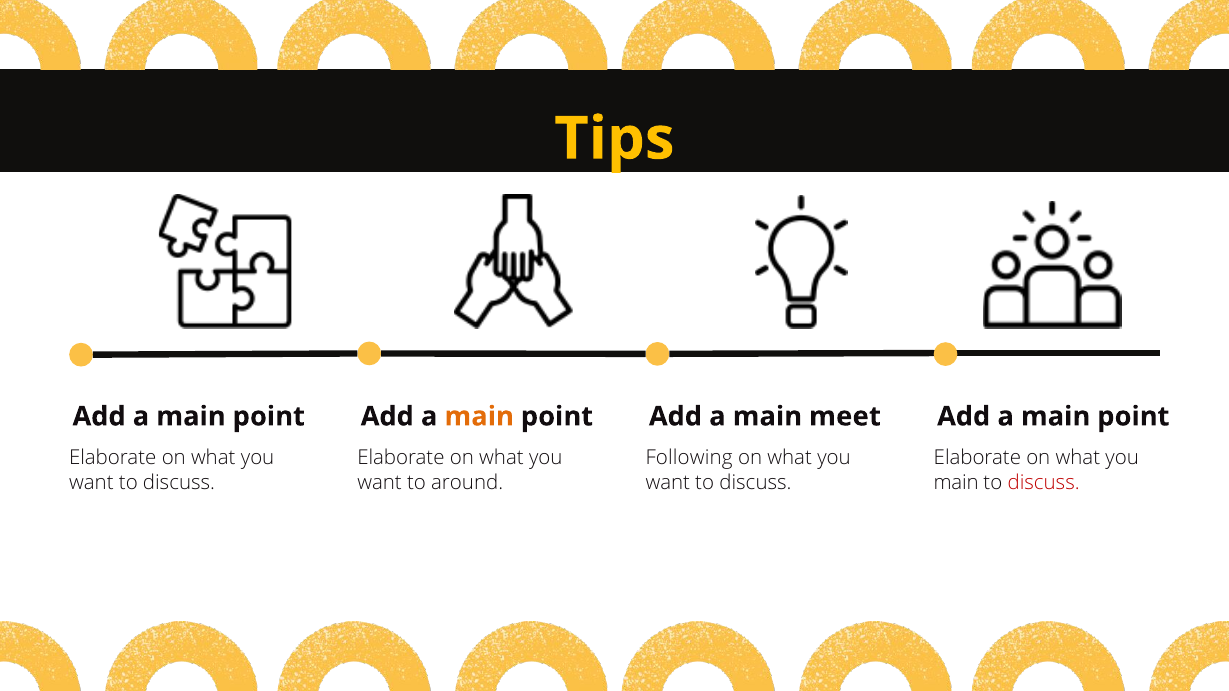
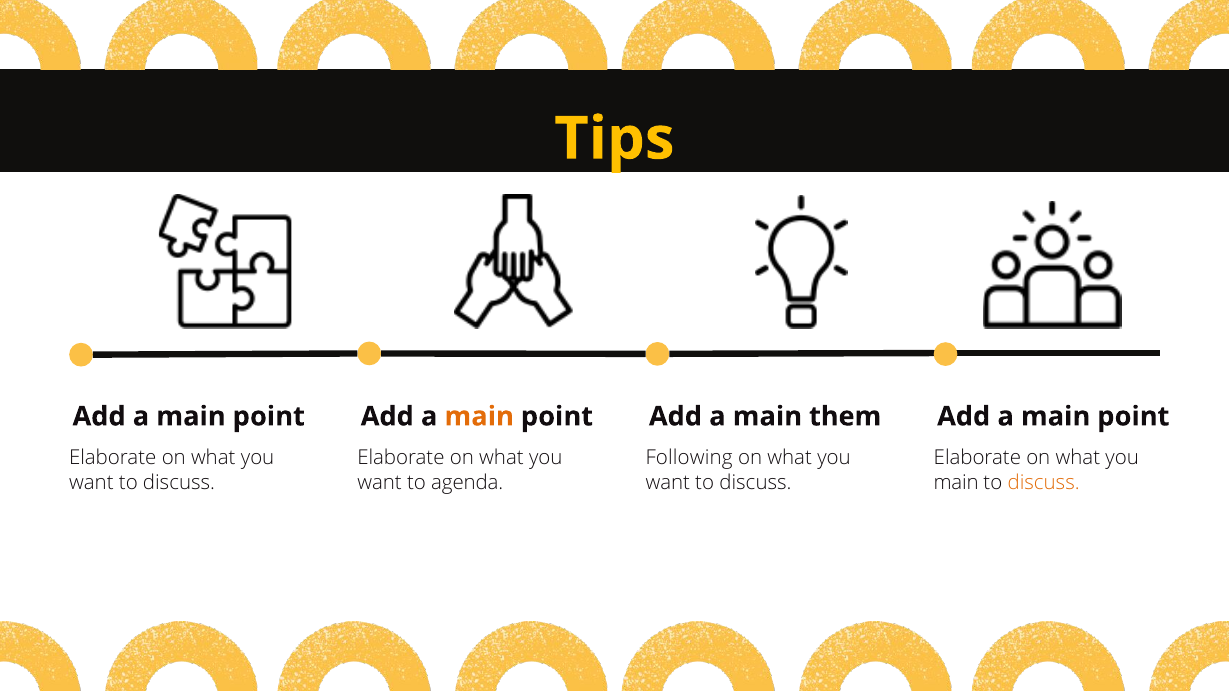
meet: meet -> them
around: around -> agenda
discuss at (1044, 483) colour: red -> orange
